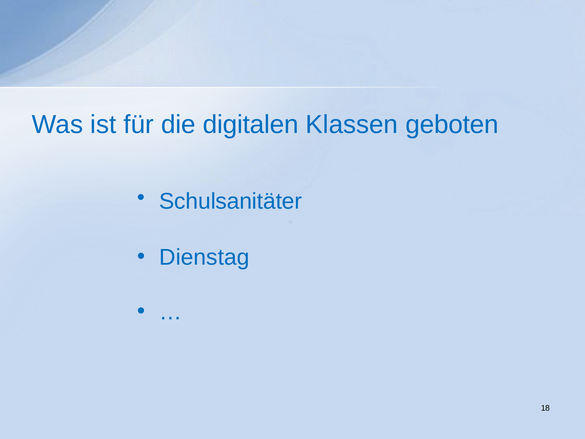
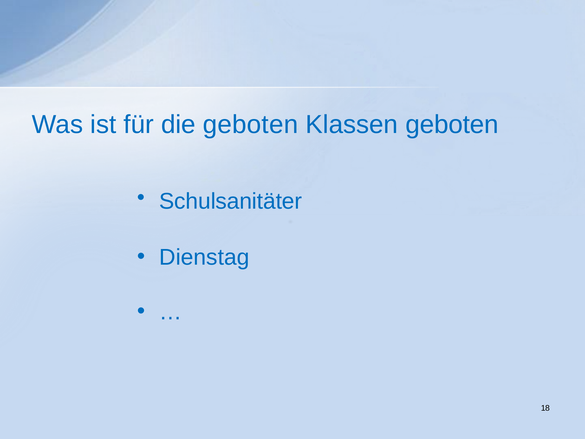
die digitalen: digitalen -> geboten
